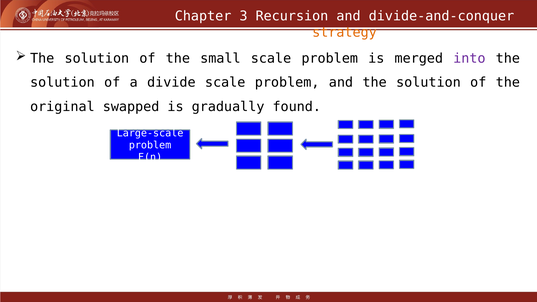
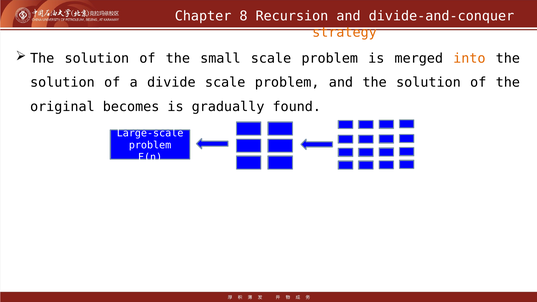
3: 3 -> 8
into colour: purple -> orange
swapped: swapped -> becomes
